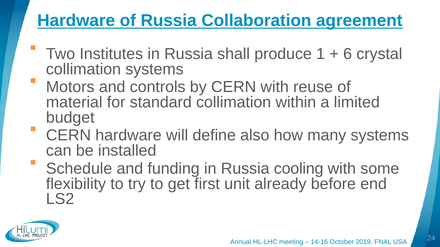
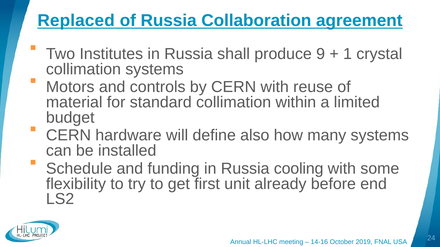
Hardware at (76, 21): Hardware -> Replaced
1: 1 -> 9
6: 6 -> 1
